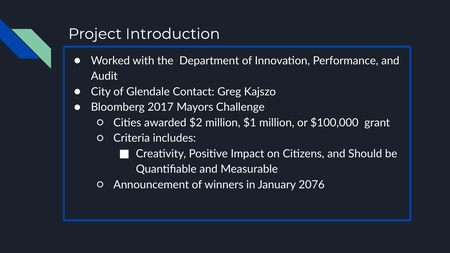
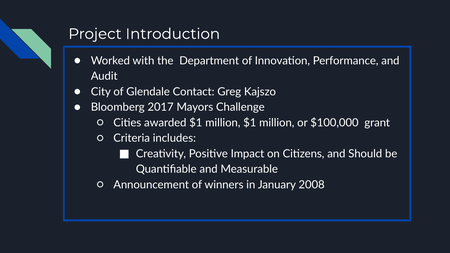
awarded $2: $2 -> $1
2076: 2076 -> 2008
